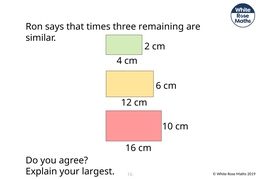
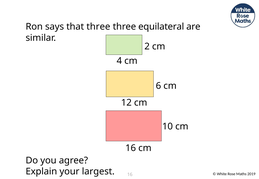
that times: times -> three
remaining: remaining -> equilateral
